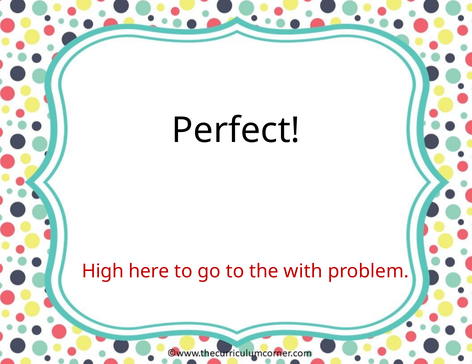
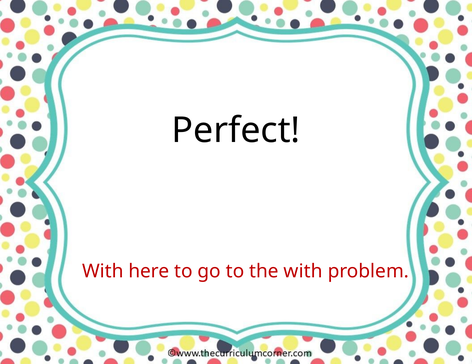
High at (103, 272): High -> With
